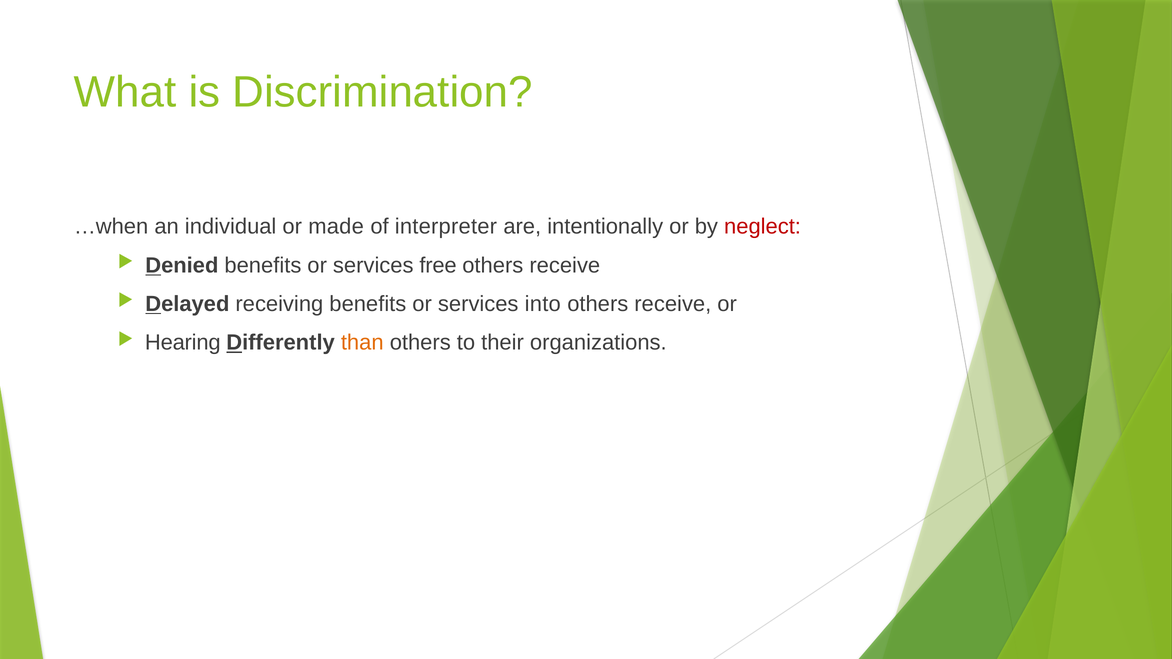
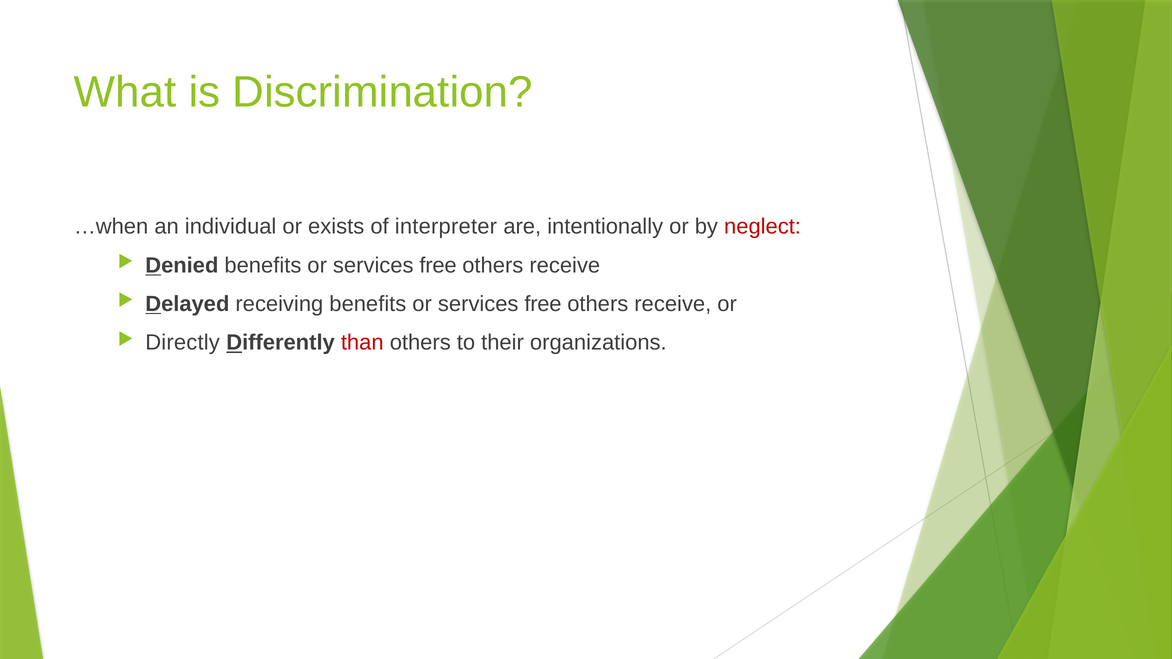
made: made -> exists
into at (543, 304): into -> free
Hearing: Hearing -> Directly
than colour: orange -> red
